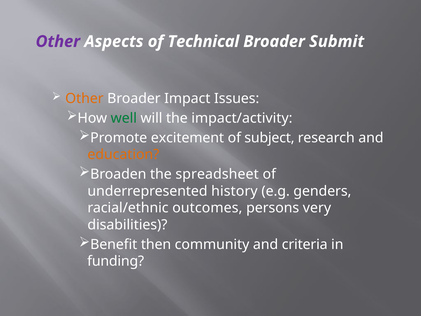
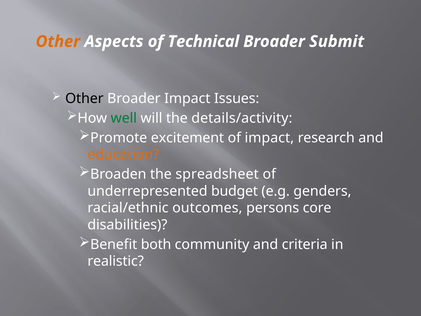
Other at (58, 41) colour: purple -> orange
Other at (84, 98) colour: orange -> black
impact/activity: impact/activity -> details/activity
of subject: subject -> impact
history: history -> budget
very: very -> core
then: then -> both
funding: funding -> realistic
